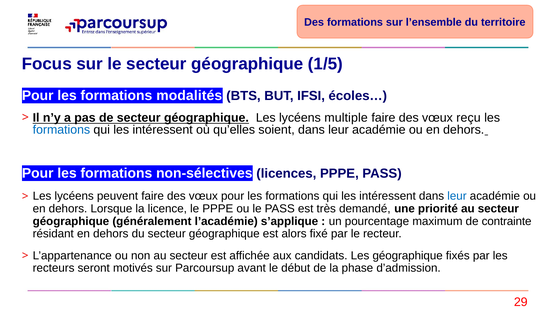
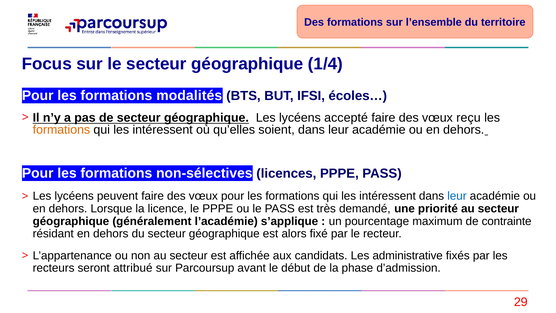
1/5: 1/5 -> 1/4
multiple: multiple -> accepté
formations at (61, 130) colour: blue -> orange
Les géographique: géographique -> administrative
motivés: motivés -> attribué
